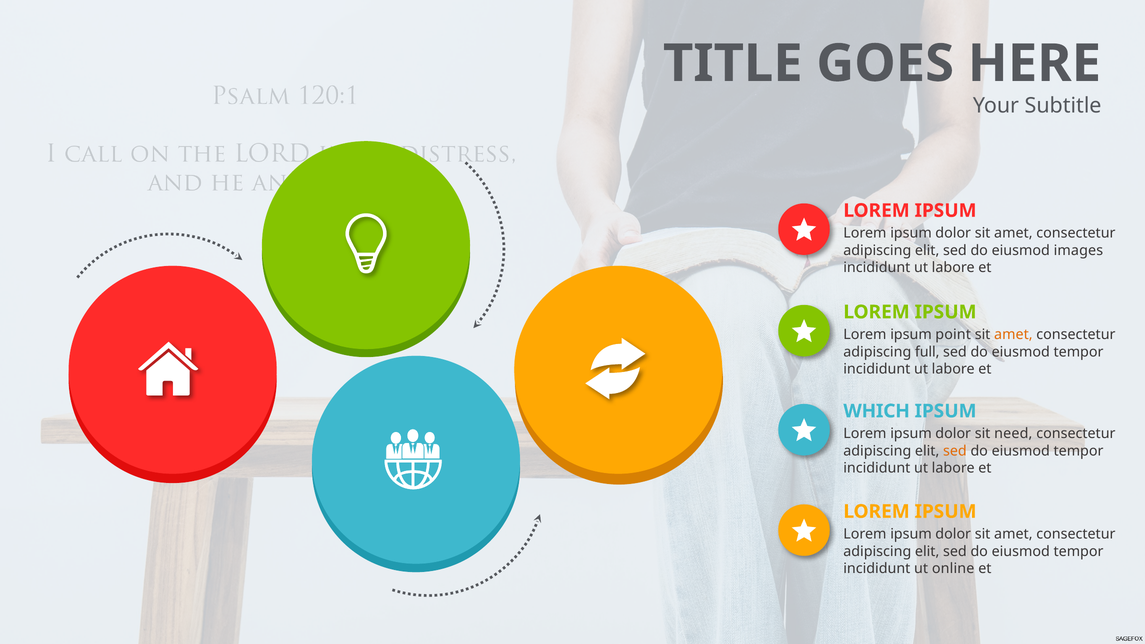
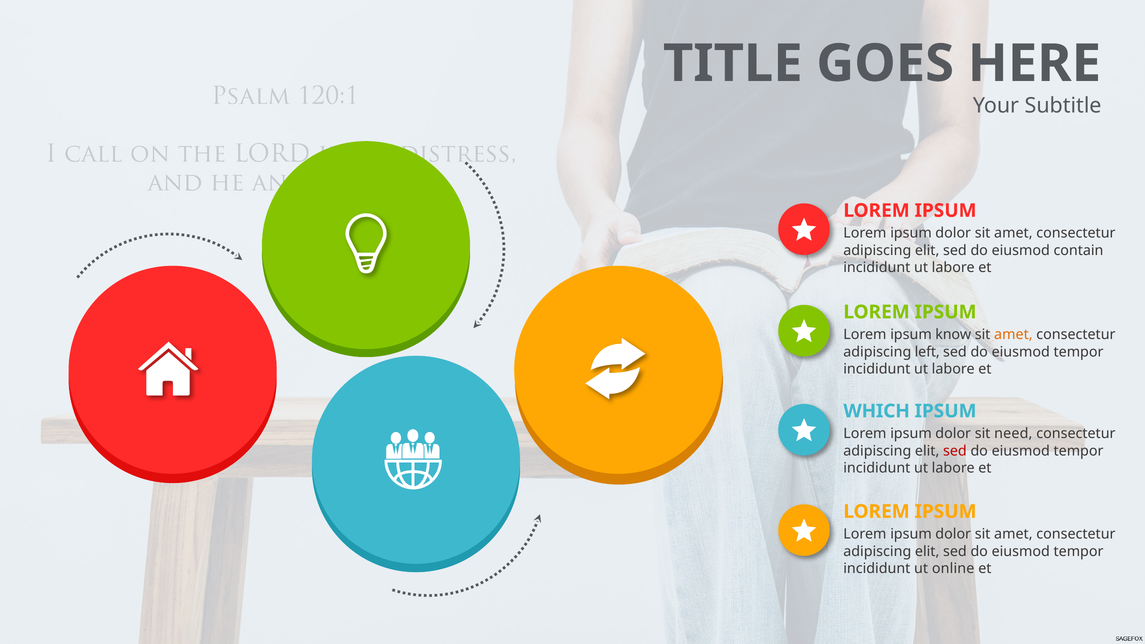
images: images -> contain
point: point -> know
full: full -> left
sed at (955, 451) colour: orange -> red
